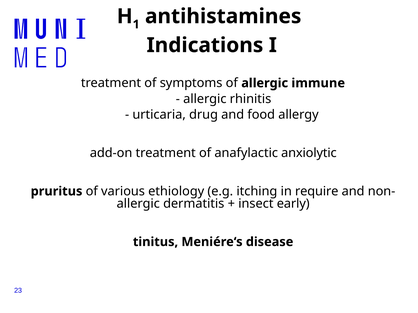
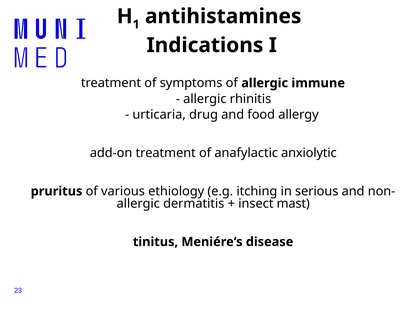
require: require -> serious
early: early -> mast
